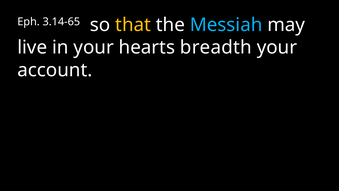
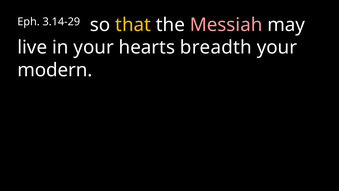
3.14-65: 3.14-65 -> 3.14-29
Messiah colour: light blue -> pink
account: account -> modern
